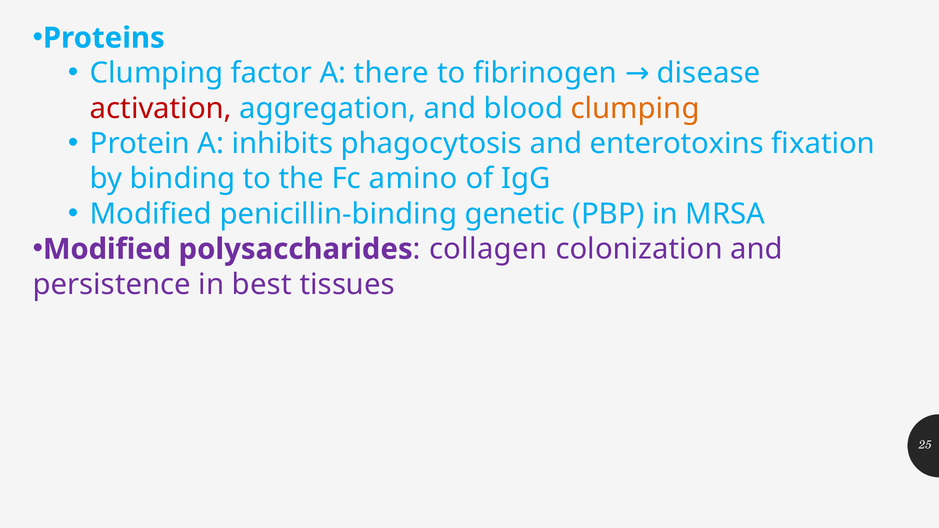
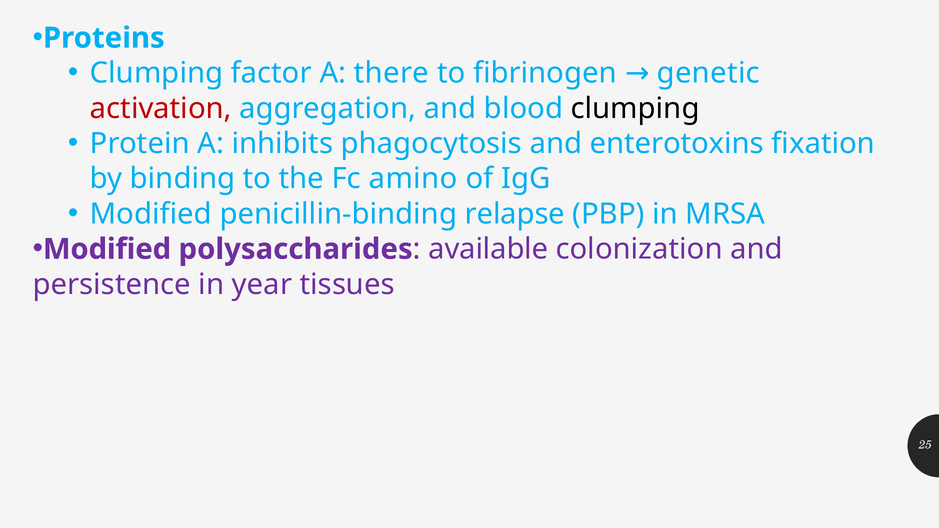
disease: disease -> genetic
clumping at (635, 108) colour: orange -> black
genetic: genetic -> relapse
collagen: collagen -> available
best: best -> year
